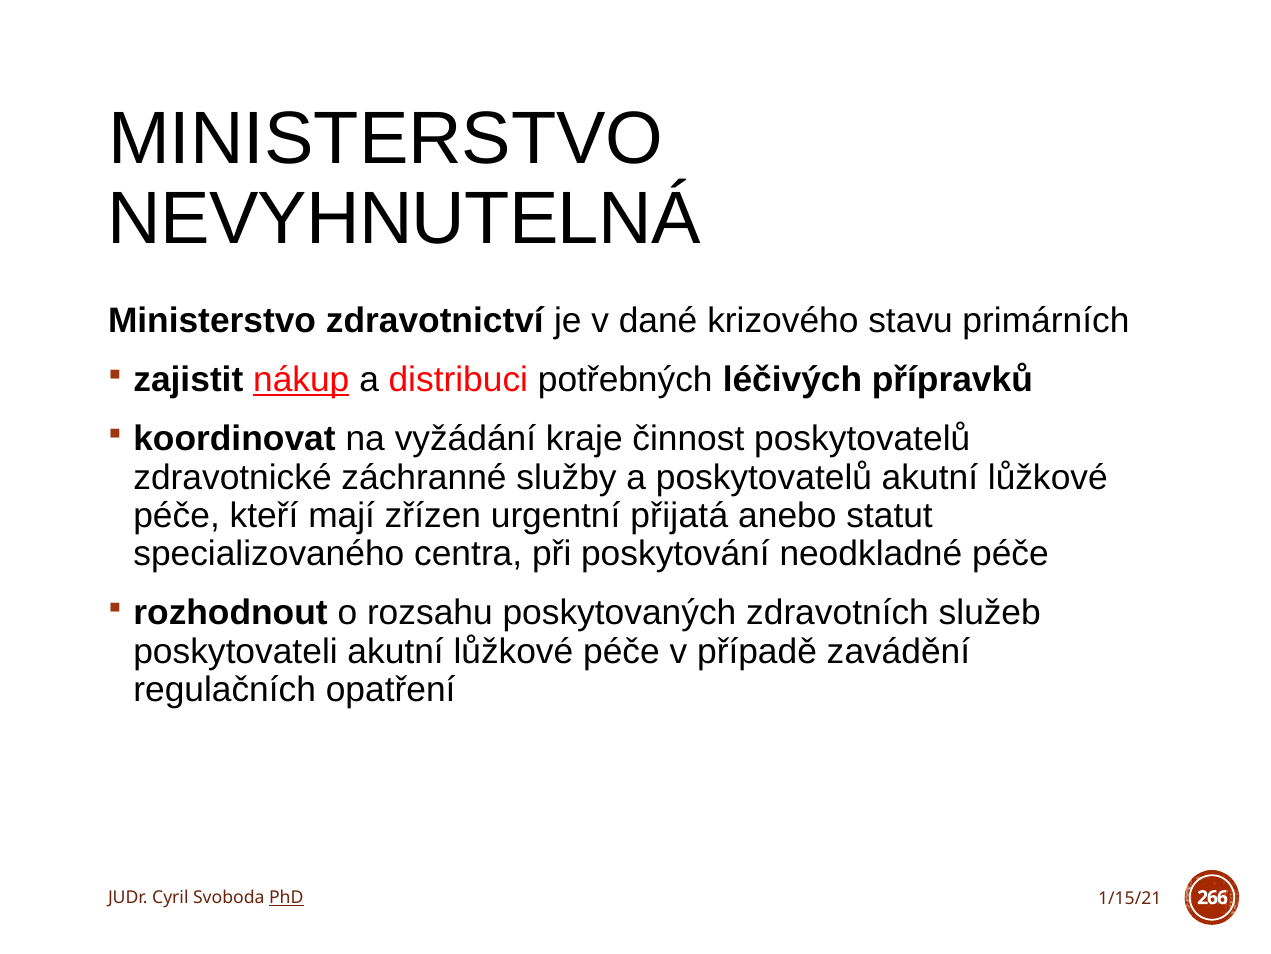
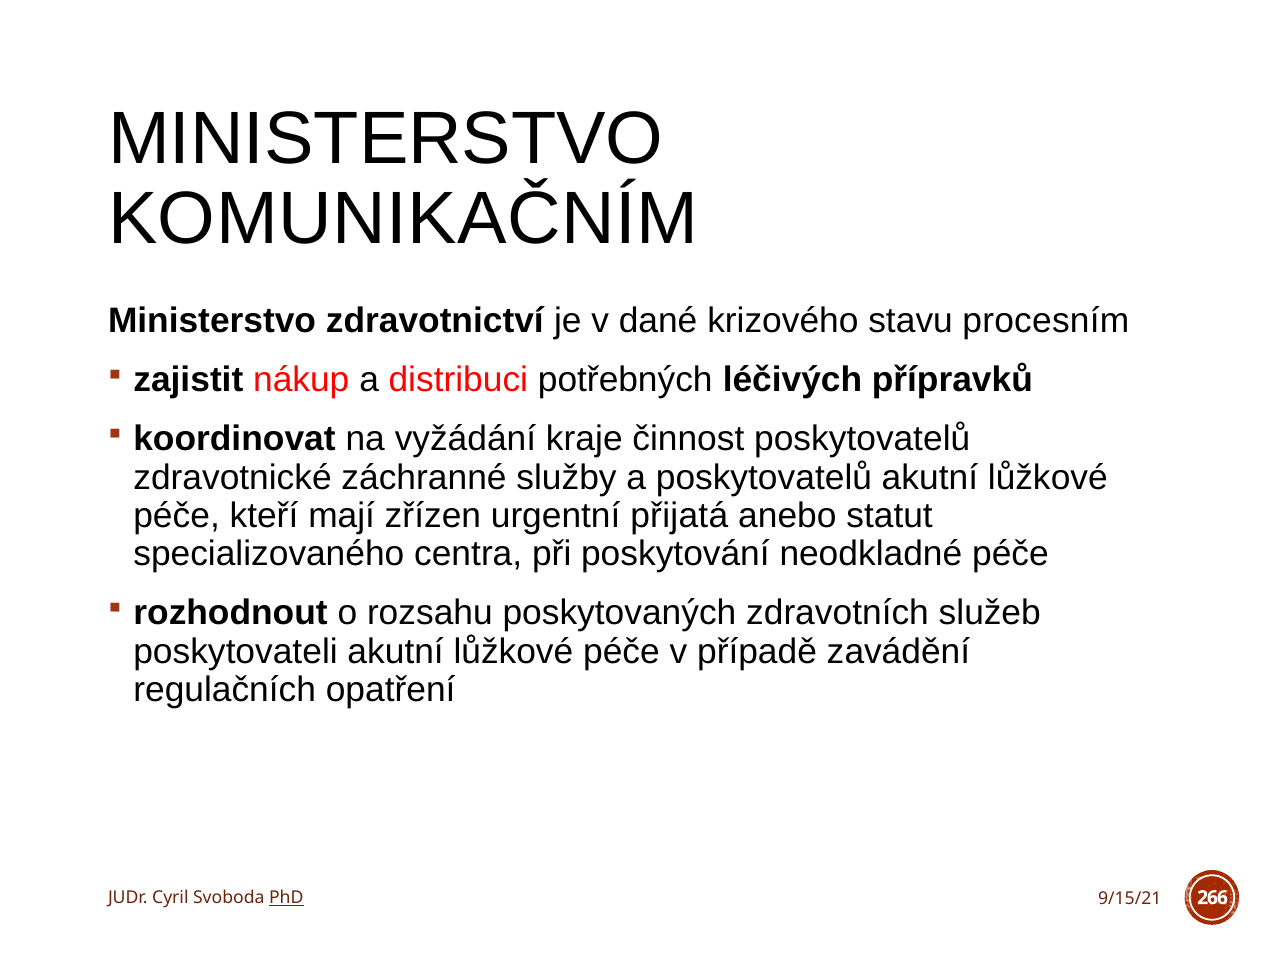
NEVYHNUTELNÁ: NEVYHNUTELNÁ -> KOMUNIKAČNÍM
primárních: primárních -> procesním
nákup underline: present -> none
1/15/21: 1/15/21 -> 9/15/21
